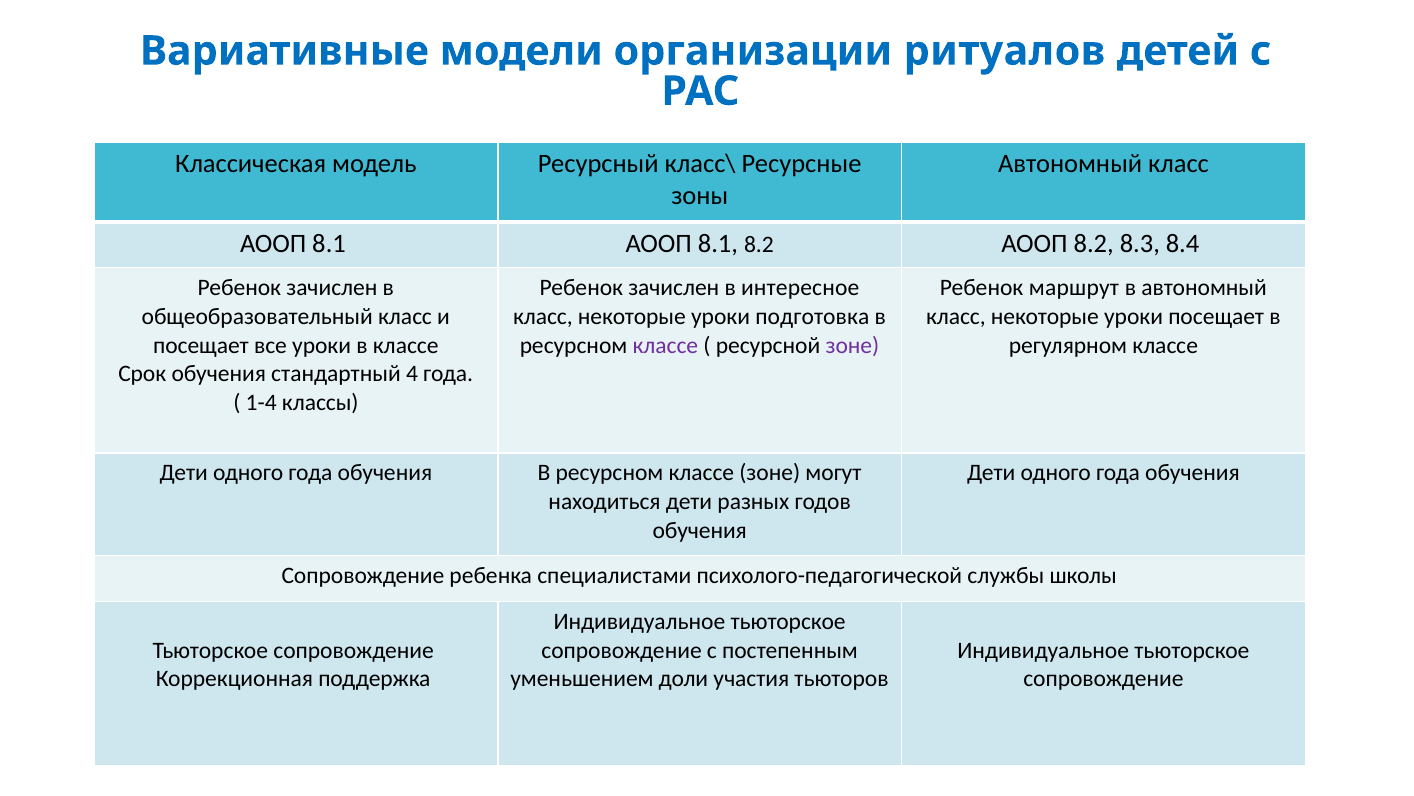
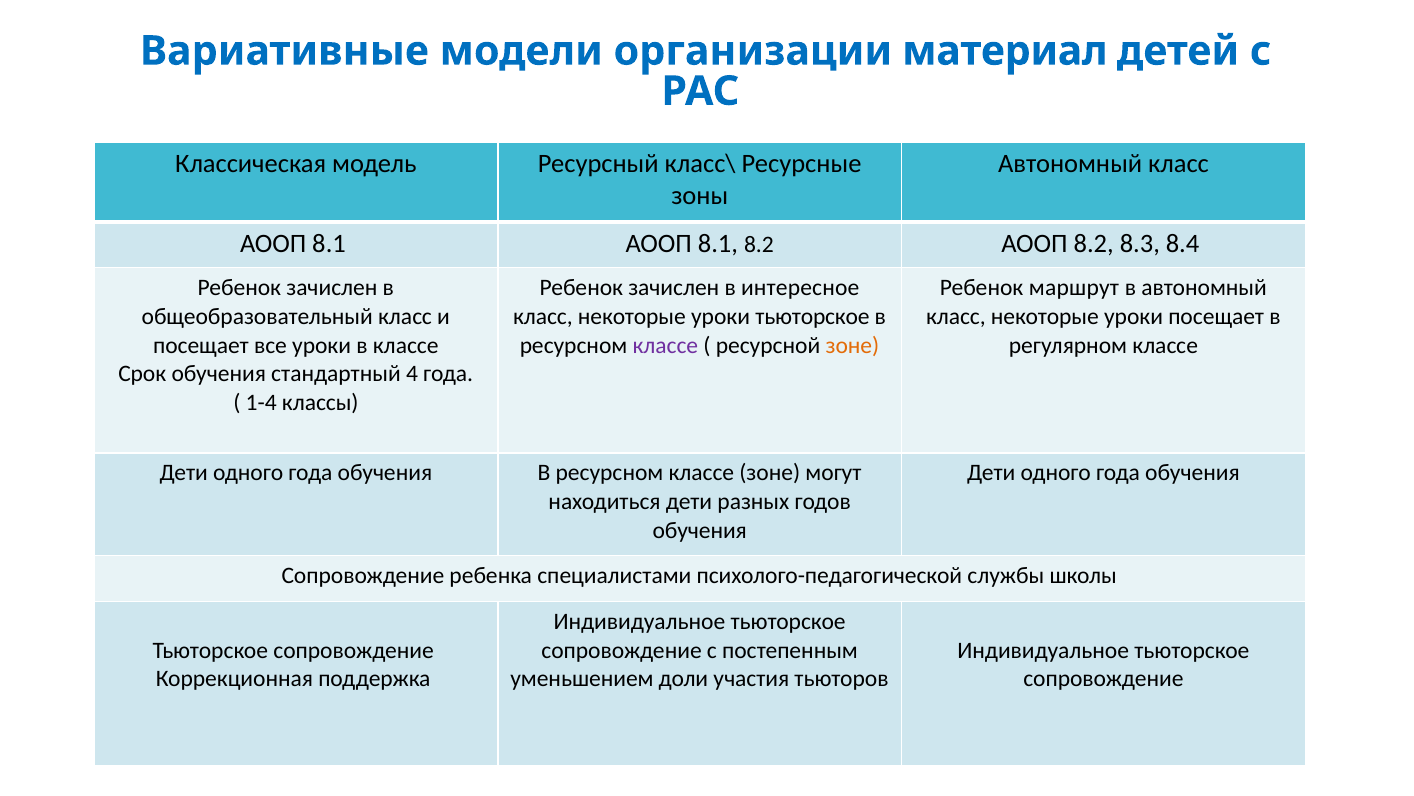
ритуалов: ритуалов -> материал
уроки подготовка: подготовка -> тьюторское
зоне at (852, 345) colour: purple -> orange
